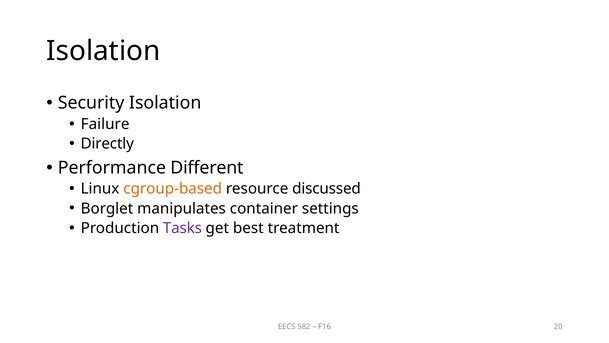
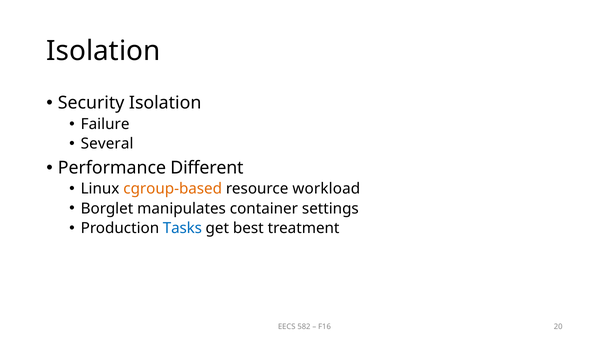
Directly: Directly -> Several
discussed: discussed -> workload
Tasks colour: purple -> blue
